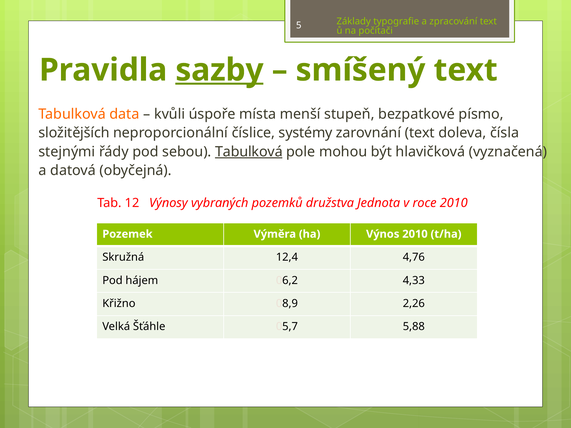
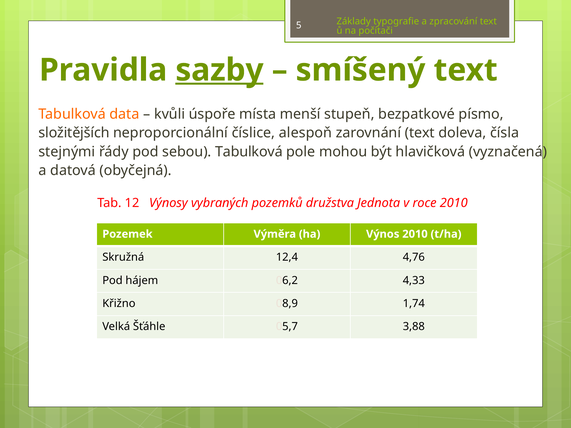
systémy: systémy -> alespoň
Tabulková at (249, 152) underline: present -> none
2,26: 2,26 -> 1,74
5,88: 5,88 -> 3,88
